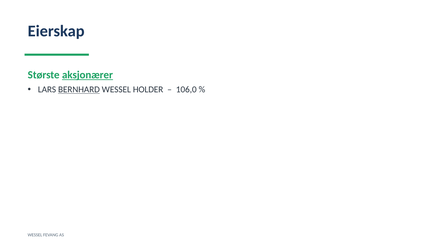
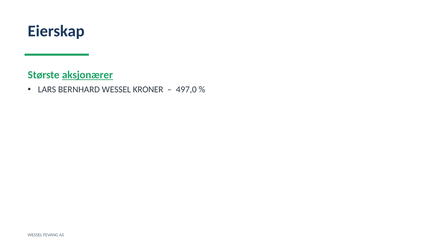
BERNHARD underline: present -> none
HOLDER: HOLDER -> KRONER
106,0: 106,0 -> 497,0
